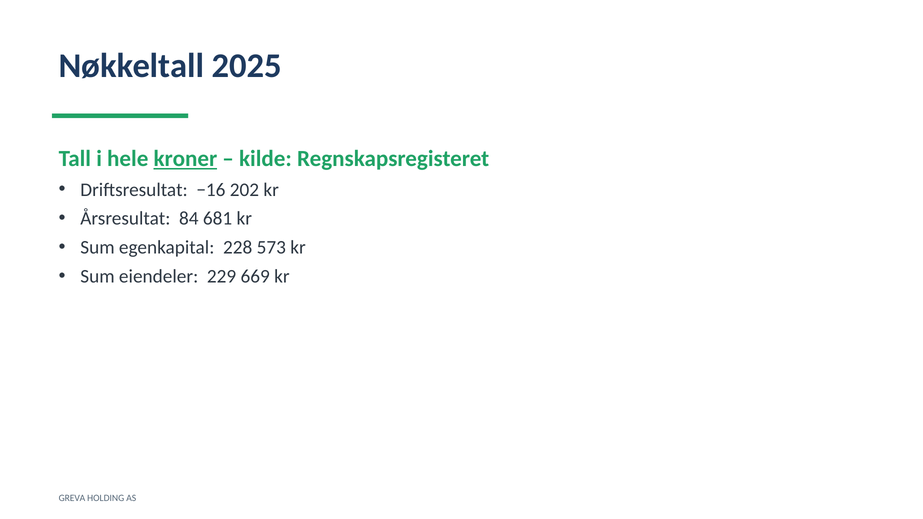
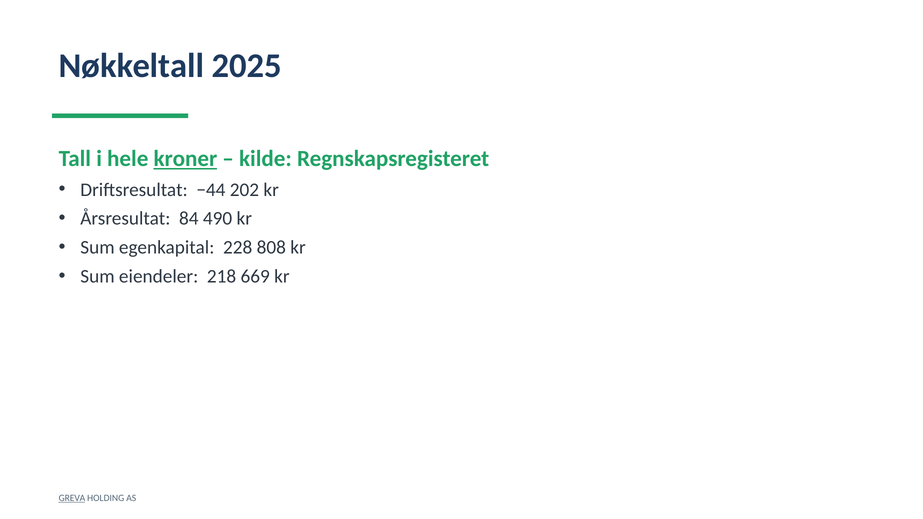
−16: −16 -> −44
681: 681 -> 490
573: 573 -> 808
229: 229 -> 218
GREVA underline: none -> present
